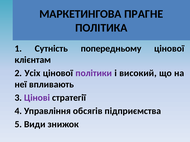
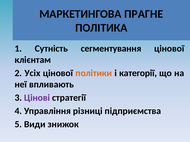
попередньому: попередньому -> сегментування
політики colour: purple -> orange
високий: високий -> категорії
обсягів: обсягів -> різниці
